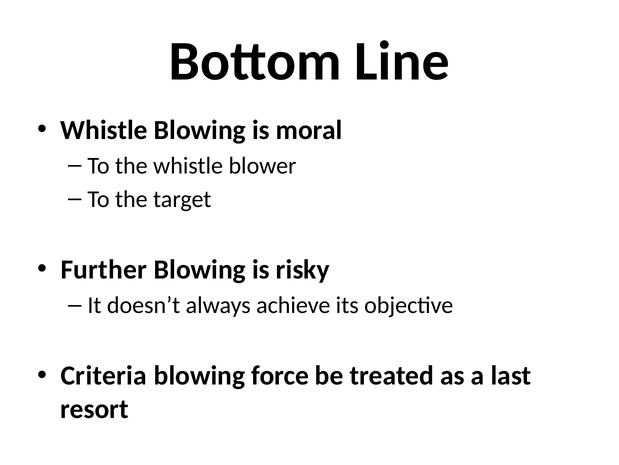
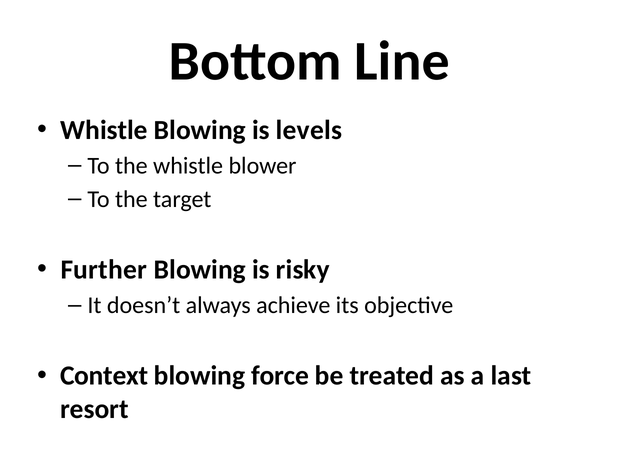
moral: moral -> levels
Criteria: Criteria -> Context
